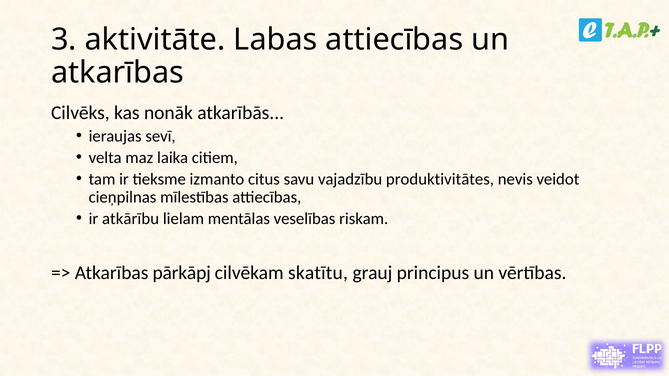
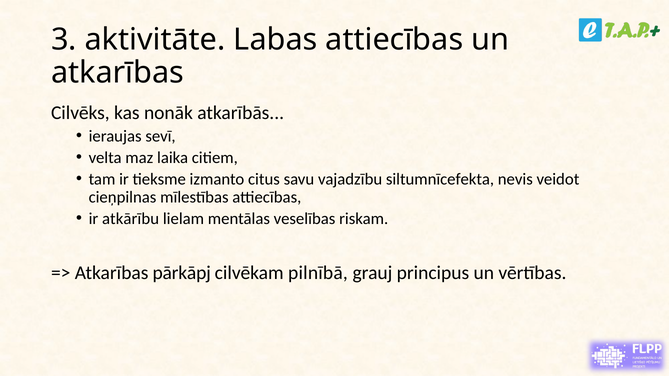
produktivitātes: produktivitātes -> siltumnīcefekta
skatītu: skatītu -> pilnībā
